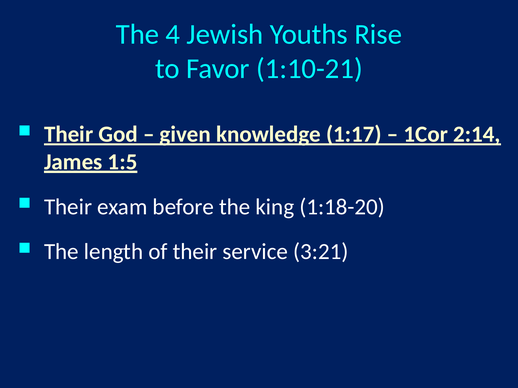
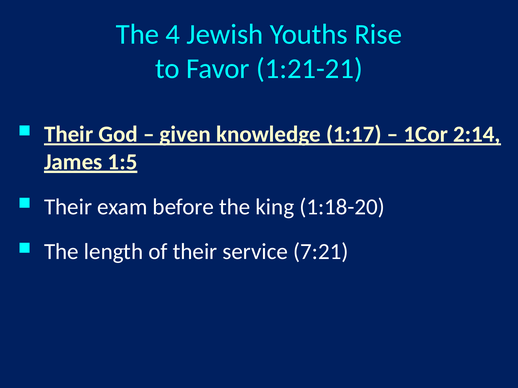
1:10-21: 1:10-21 -> 1:21-21
3:21: 3:21 -> 7:21
